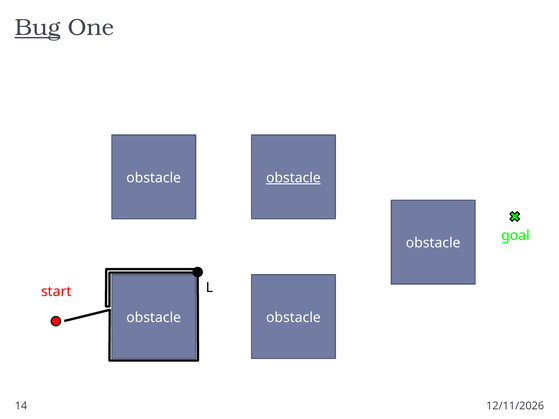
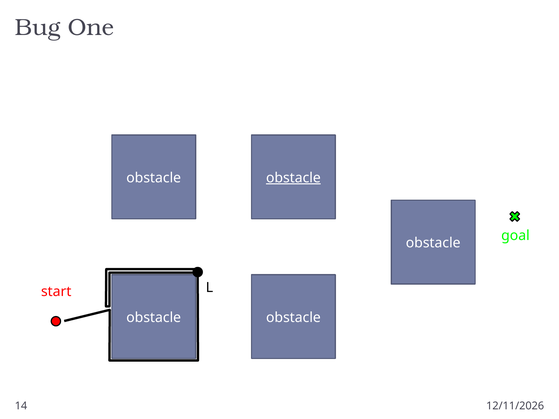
Bug underline: present -> none
